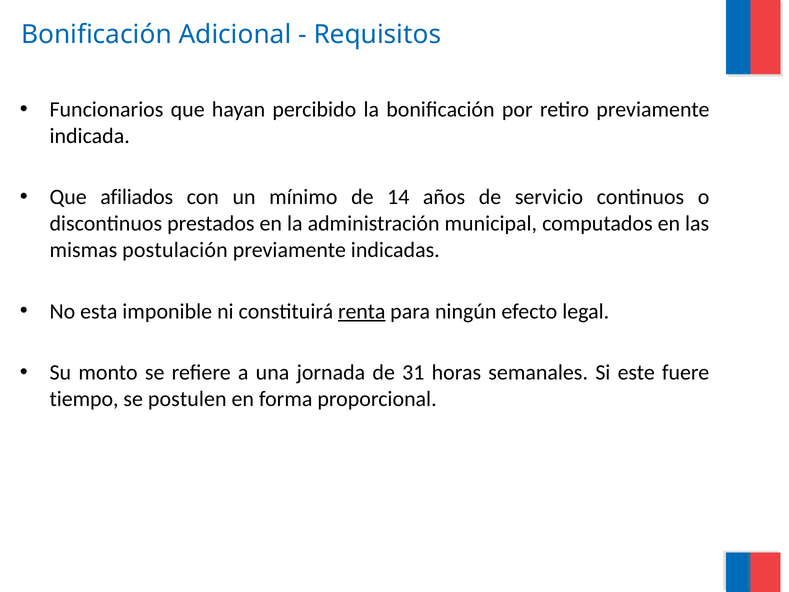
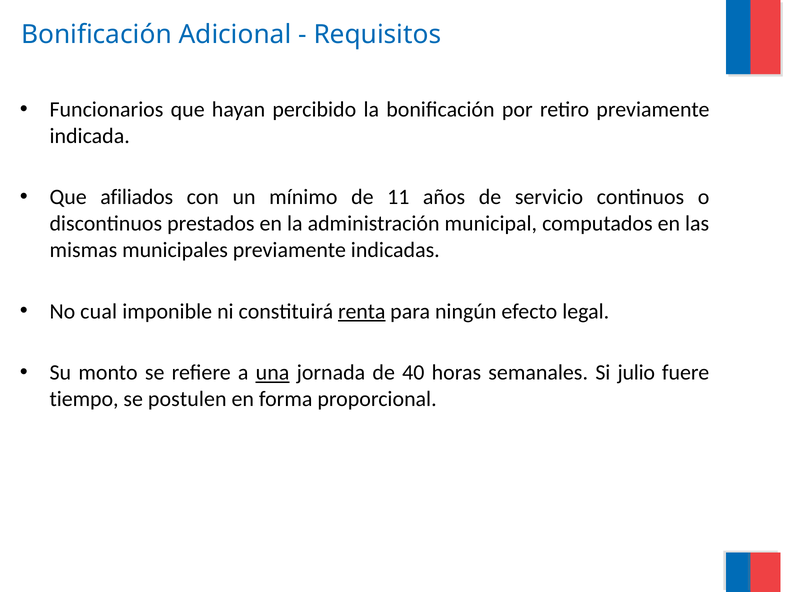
14: 14 -> 11
postulación: postulación -> municipales
esta: esta -> cual
una underline: none -> present
31: 31 -> 40
este: este -> julio
